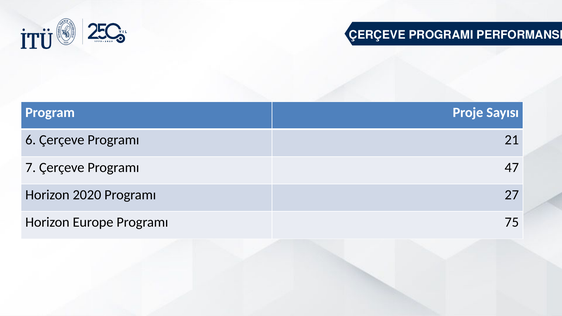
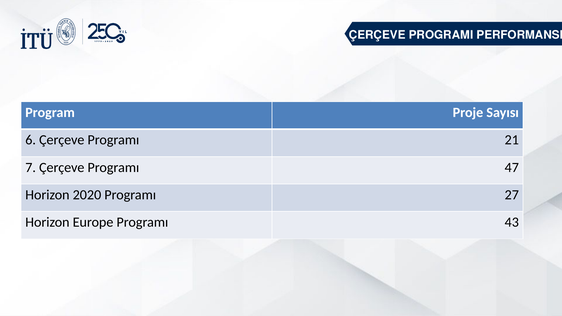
75: 75 -> 43
